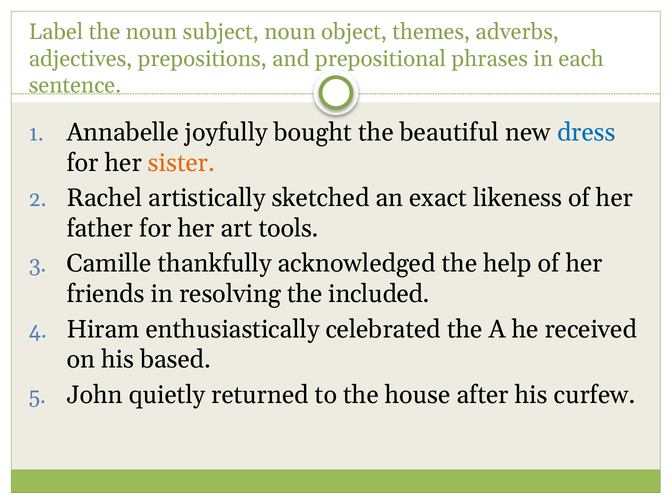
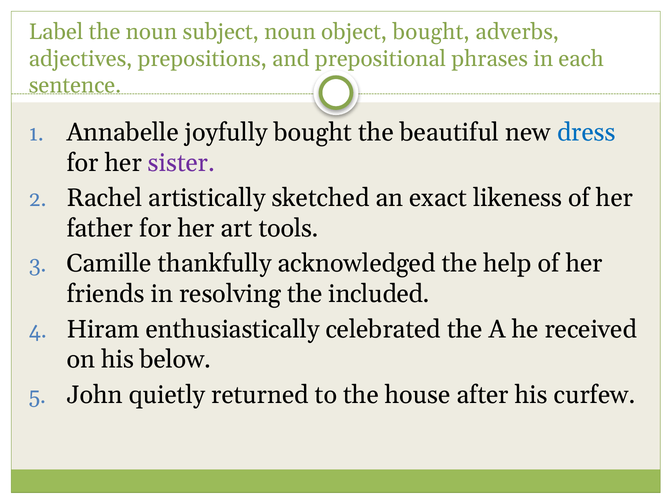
object themes: themes -> bought
sister colour: orange -> purple
based: based -> below
